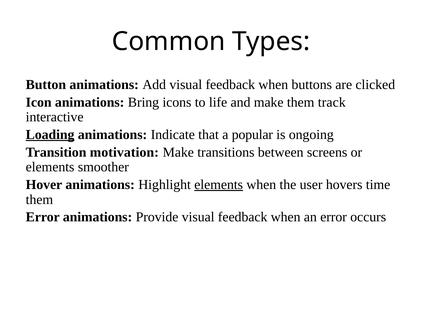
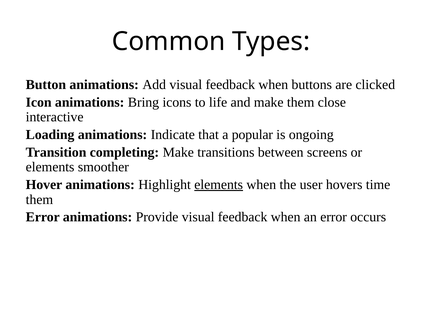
track: track -> close
Loading underline: present -> none
motivation: motivation -> completing
